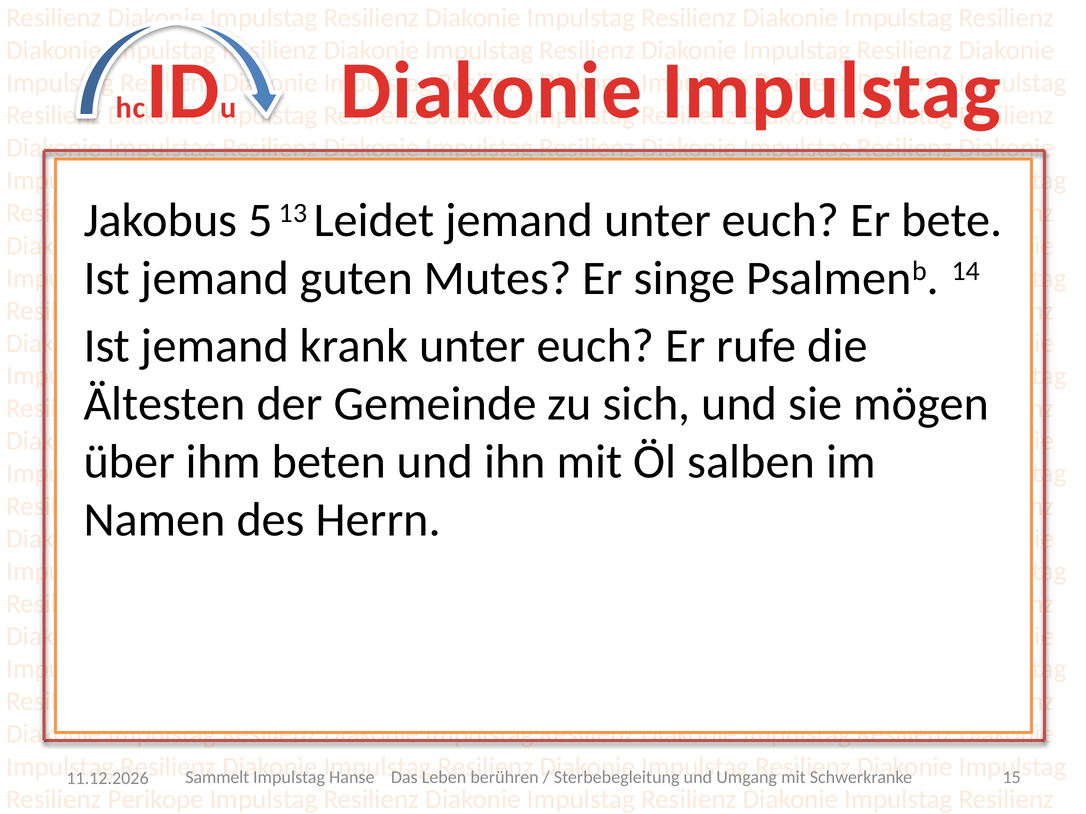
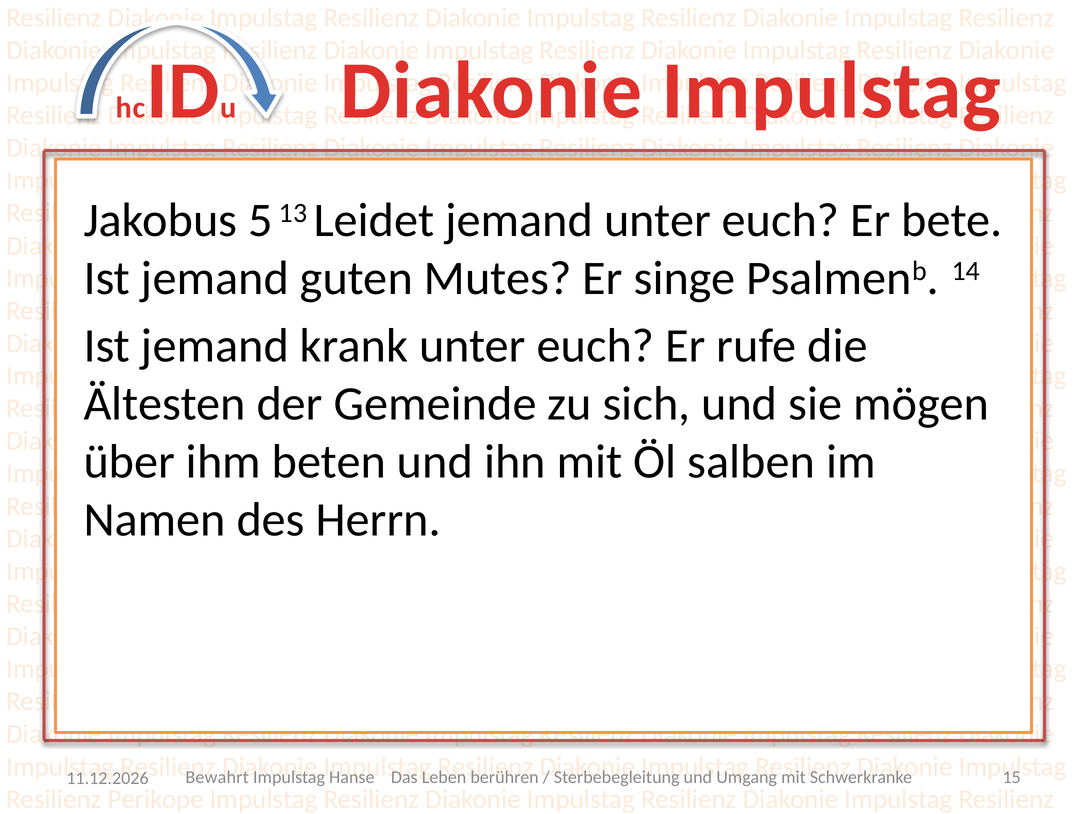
Sammelt: Sammelt -> Bewahrt
